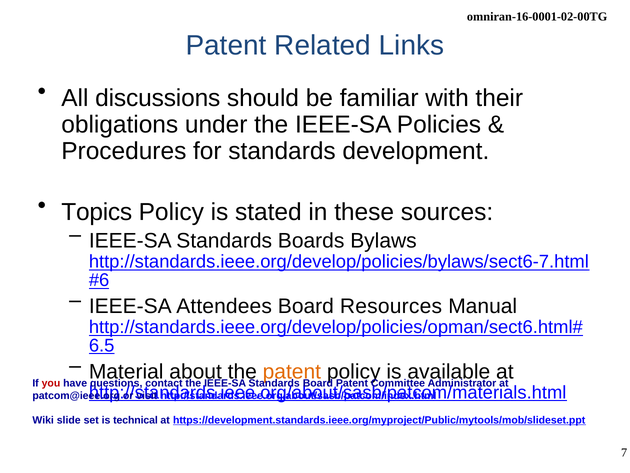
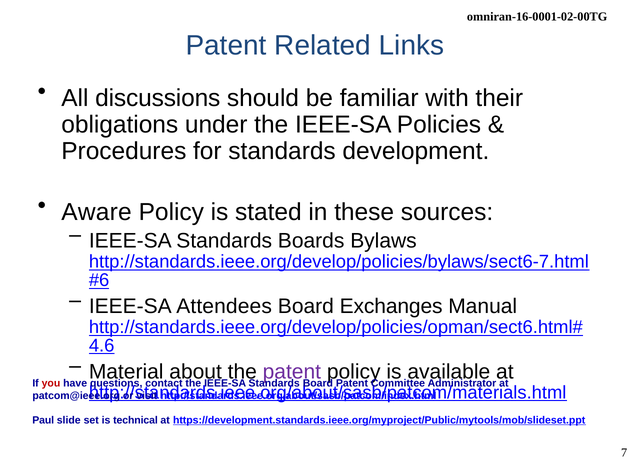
Topics: Topics -> Aware
Resources: Resources -> Exchanges
6.5: 6.5 -> 4.6
patent at (292, 371) colour: orange -> purple
Wiki: Wiki -> Paul
